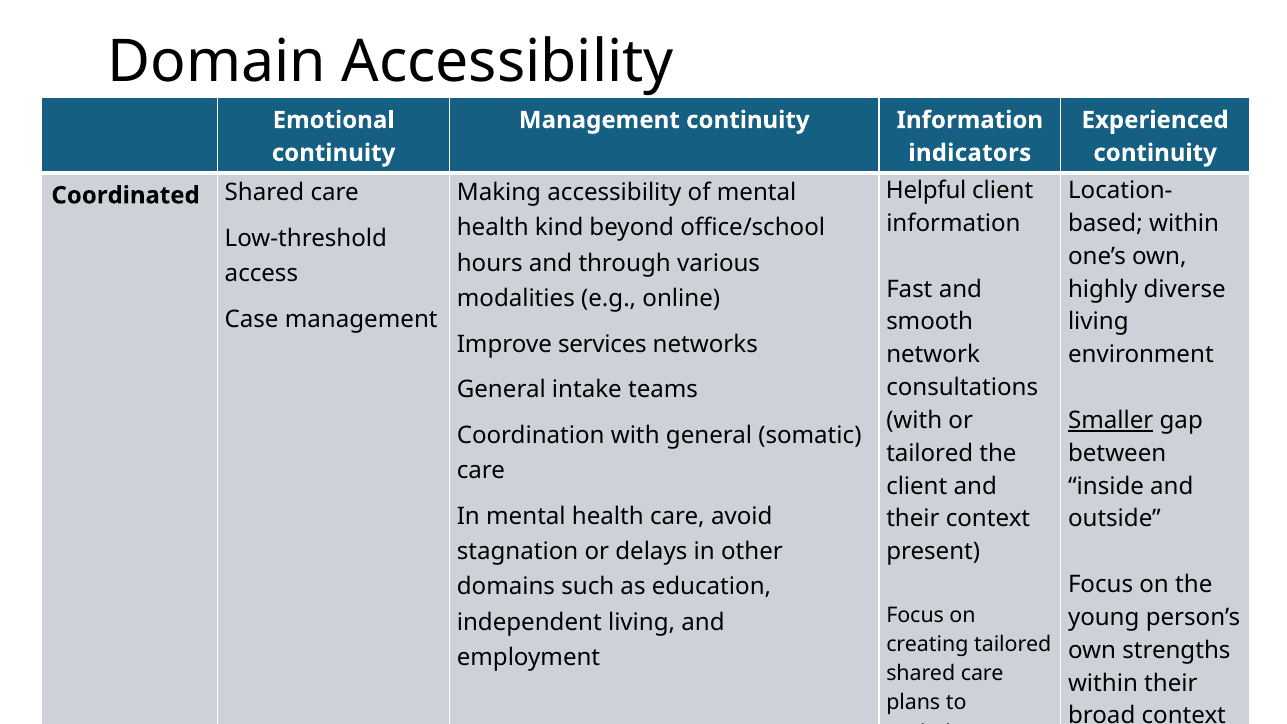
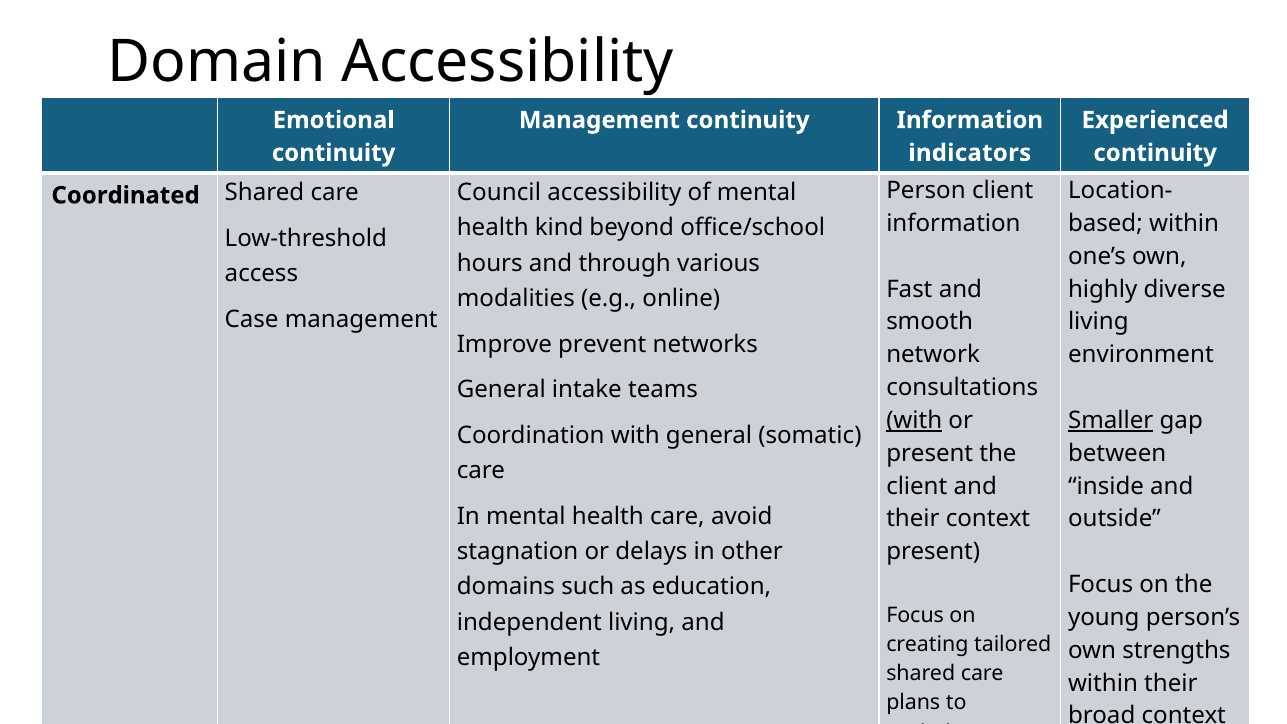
Helpful: Helpful -> Person
Making: Making -> Council
Improve services: services -> prevent
with at (914, 420) underline: none -> present
tailored at (930, 453): tailored -> present
